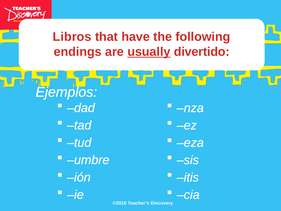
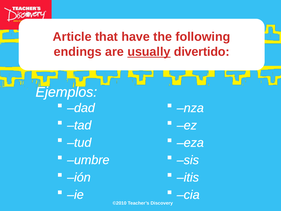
Libros: Libros -> Article
